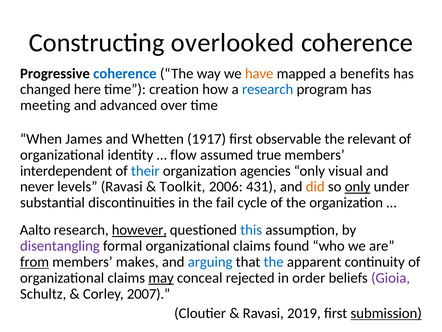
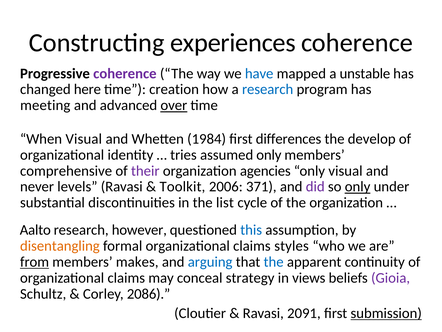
overlooked: overlooked -> experiences
coherence at (125, 73) colour: blue -> purple
have colour: orange -> blue
benefits: benefits -> unstable
over underline: none -> present
When James: James -> Visual
1917: 1917 -> 1984
observable: observable -> differences
relevant: relevant -> develop
flow: flow -> tries
assumed true: true -> only
interdependent: interdependent -> comprehensive
their colour: blue -> purple
431: 431 -> 371
did colour: orange -> purple
fail: fail -> list
however underline: present -> none
disentangling colour: purple -> orange
found: found -> styles
may underline: present -> none
rejected: rejected -> strategy
order: order -> views
2007: 2007 -> 2086
2019: 2019 -> 2091
